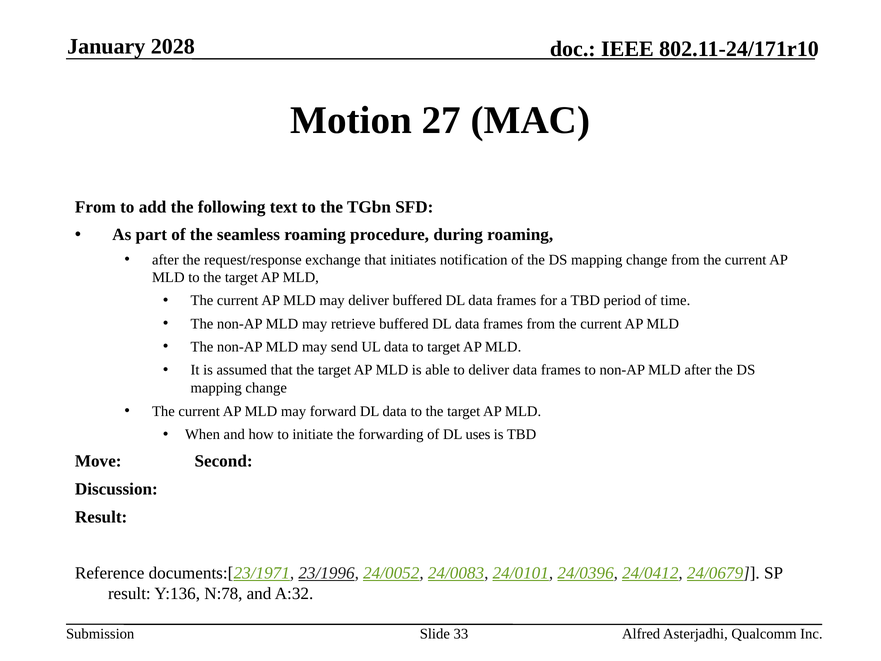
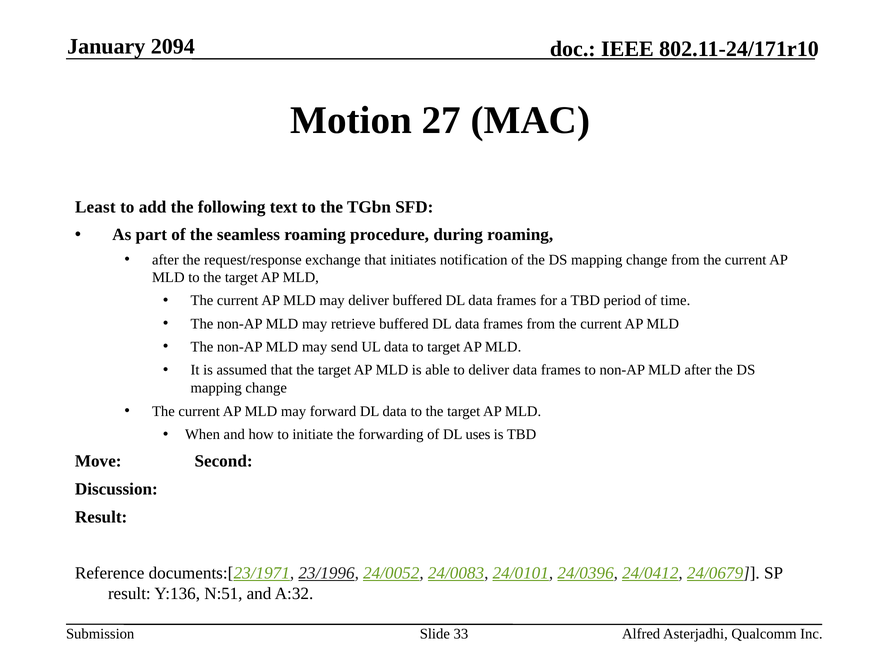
2028: 2028 -> 2094
From at (95, 207): From -> Least
N:78: N:78 -> N:51
